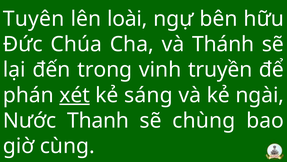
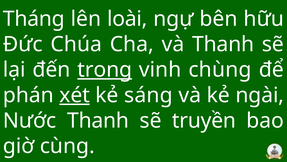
Tuyên: Tuyên -> Tháng
và Thánh: Thánh -> Thanh
trong underline: none -> present
truyền: truyền -> chùng
chùng: chùng -> truyền
